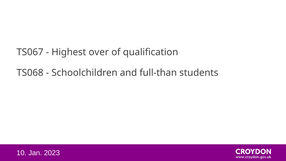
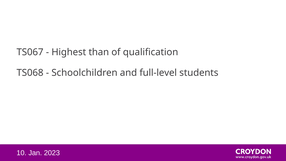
over: over -> than
full-than: full-than -> full-level
